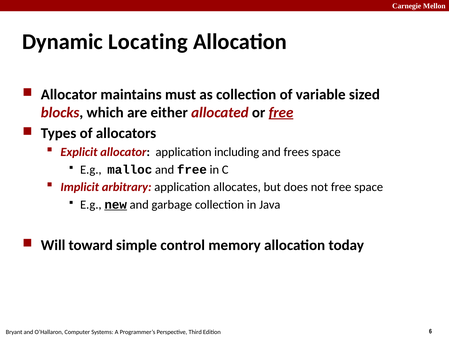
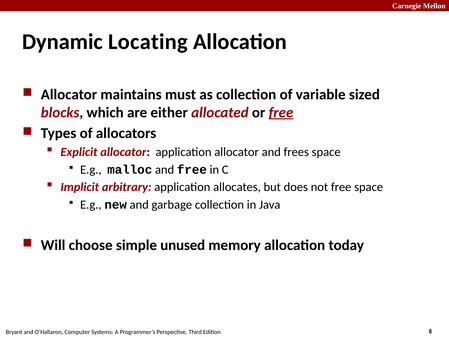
application including: including -> allocator
new underline: present -> none
toward: toward -> choose
control: control -> unused
